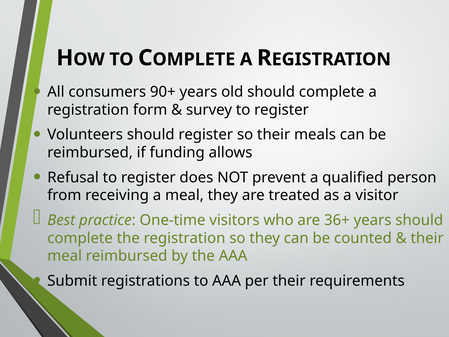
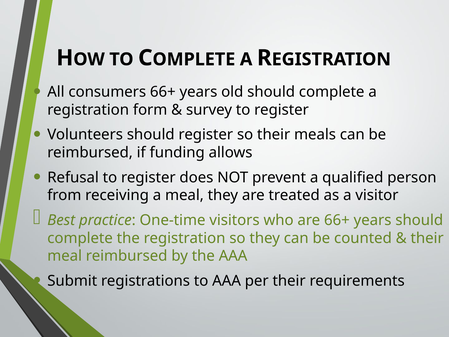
consumers 90+: 90+ -> 66+
are 36+: 36+ -> 66+
